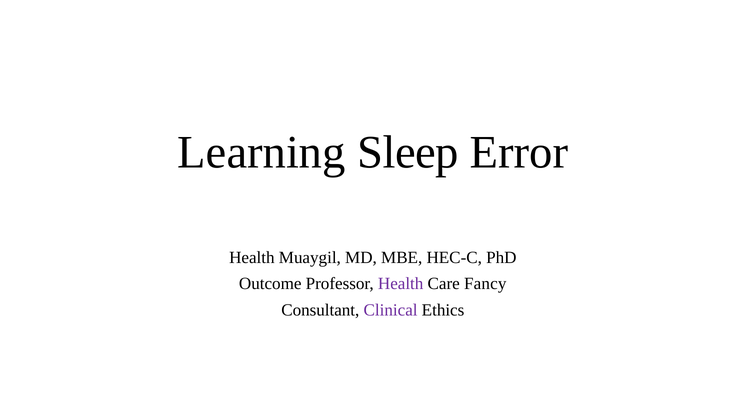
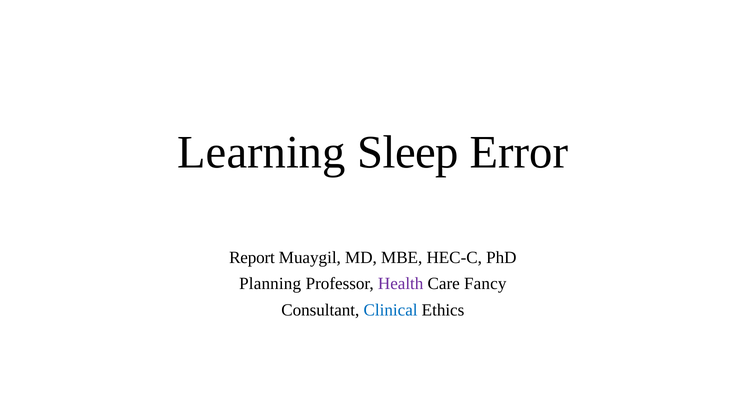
Health at (252, 258): Health -> Report
Outcome: Outcome -> Planning
Clinical colour: purple -> blue
